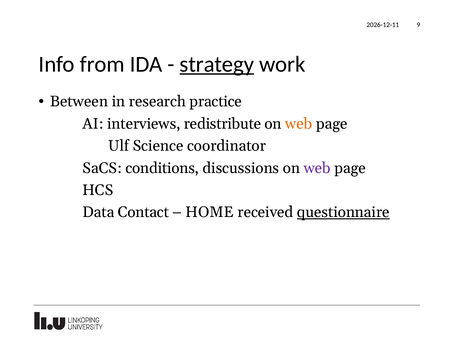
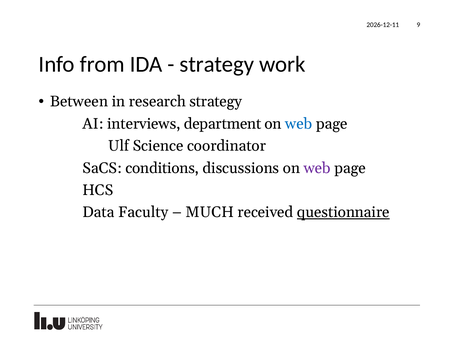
strategy at (217, 64) underline: present -> none
research practice: practice -> strategy
redistribute: redistribute -> department
web at (299, 124) colour: orange -> blue
Contact: Contact -> Faculty
HOME: HOME -> MUCH
